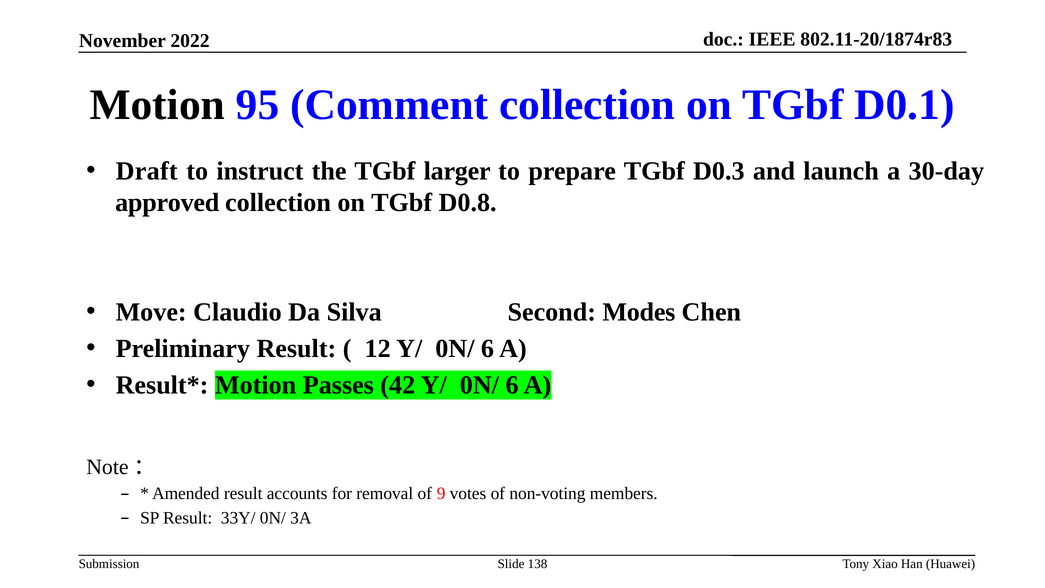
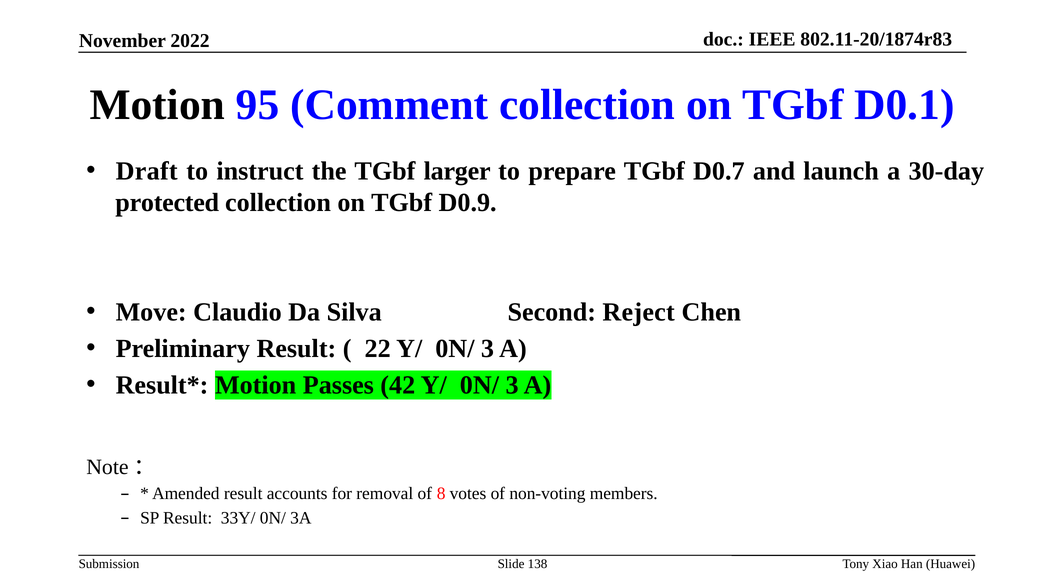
D0.3: D0.3 -> D0.7
approved: approved -> protected
D0.8: D0.8 -> D0.9
Modes: Modes -> Reject
12: 12 -> 22
6 at (488, 349): 6 -> 3
42 Y/ 0N/ 6: 6 -> 3
9: 9 -> 8
